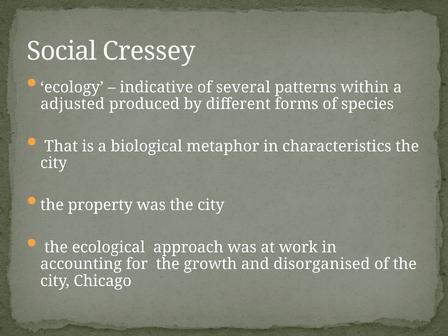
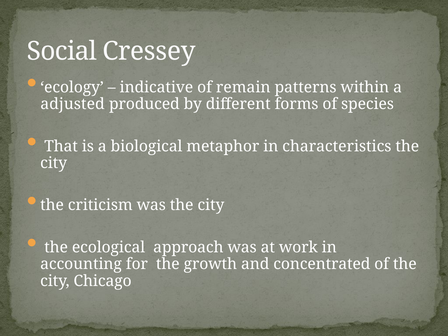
several: several -> remain
property: property -> criticism
disorganised: disorganised -> concentrated
